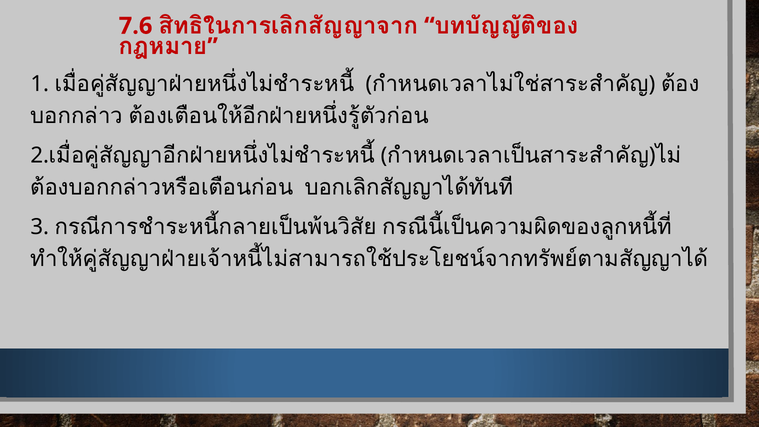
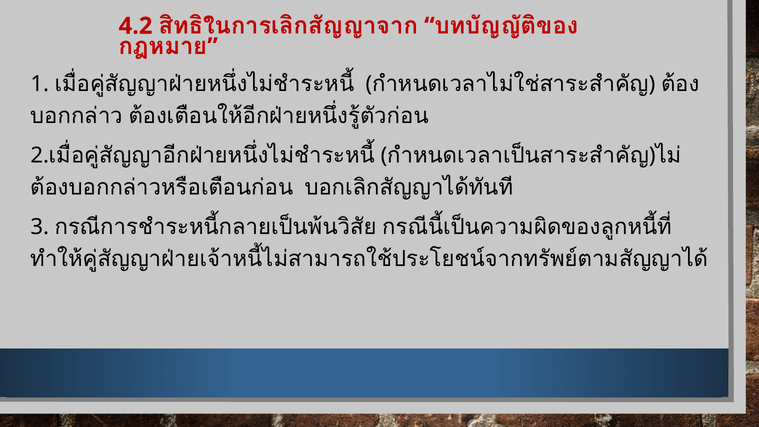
7.6: 7.6 -> 4.2
